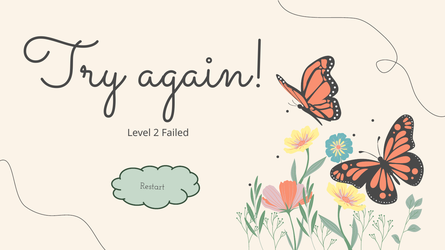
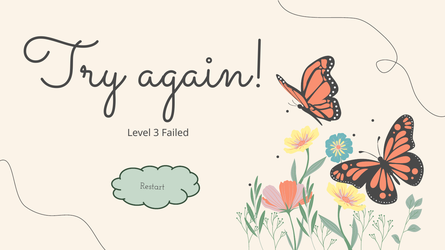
2: 2 -> 3
